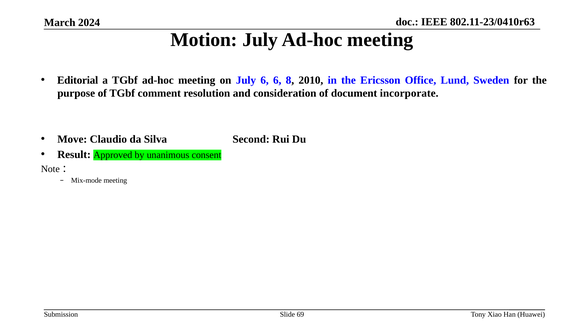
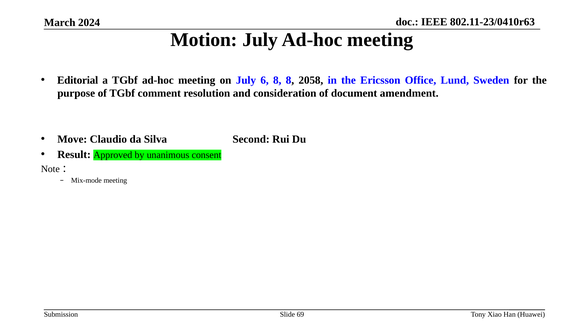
6 6: 6 -> 8
2010: 2010 -> 2058
incorporate: incorporate -> amendment
